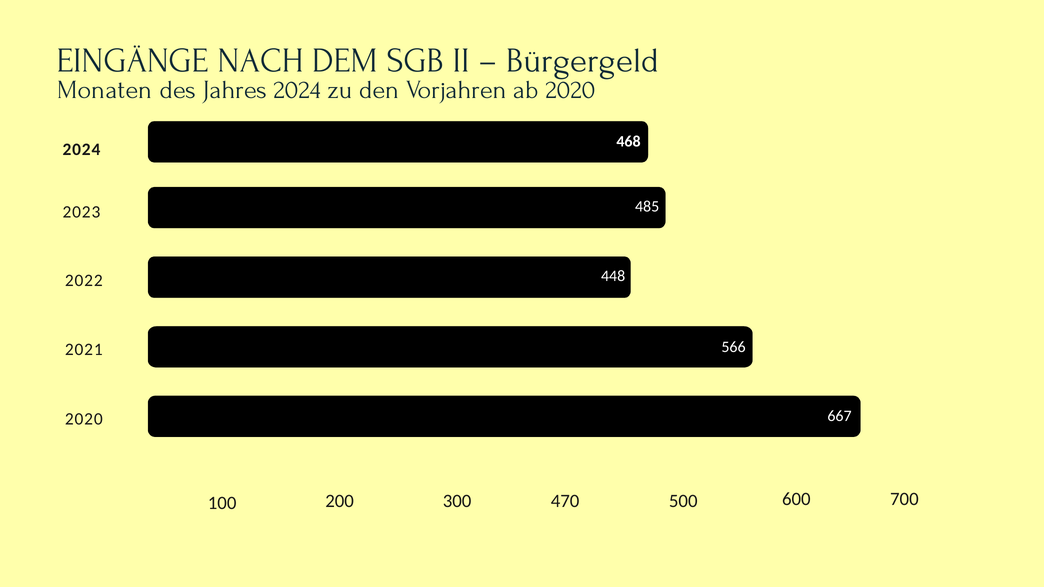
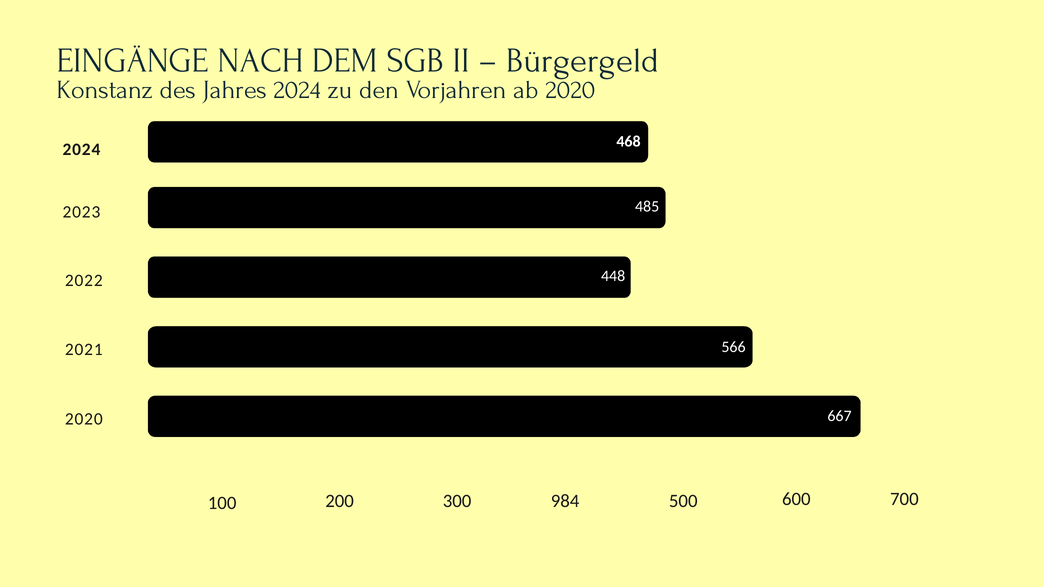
Monaten: Monaten -> Konstanz
470: 470 -> 984
